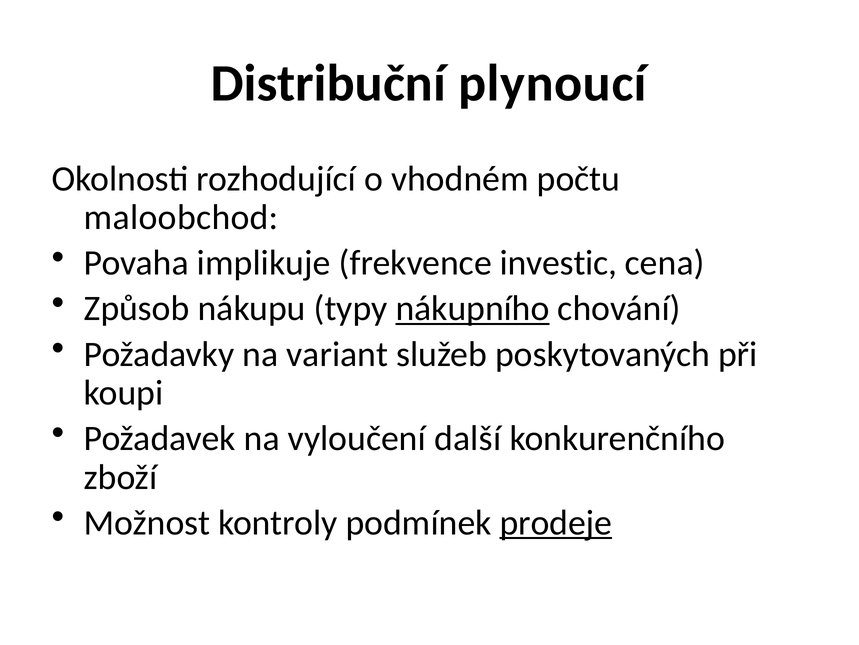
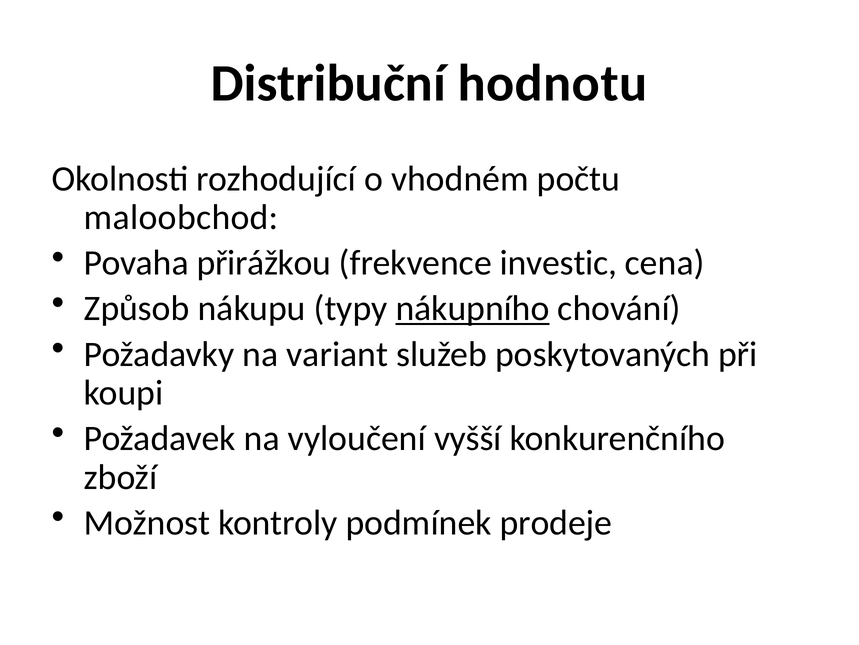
plynoucí: plynoucí -> hodnotu
implikuje: implikuje -> přirážkou
další: další -> vyšší
prodeje underline: present -> none
